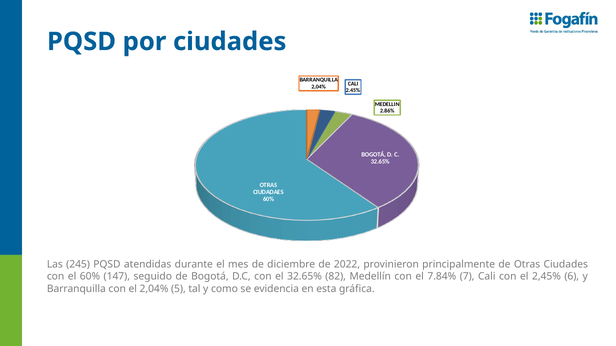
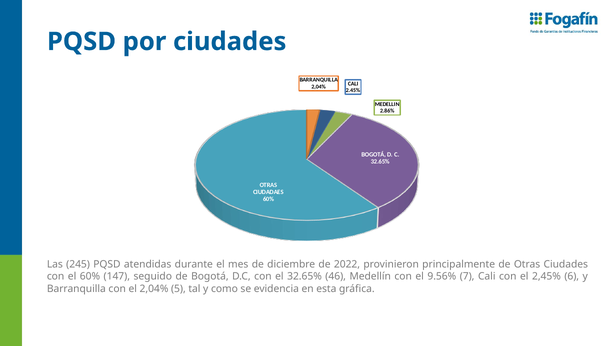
82: 82 -> 46
7.84%: 7.84% -> 9.56%
